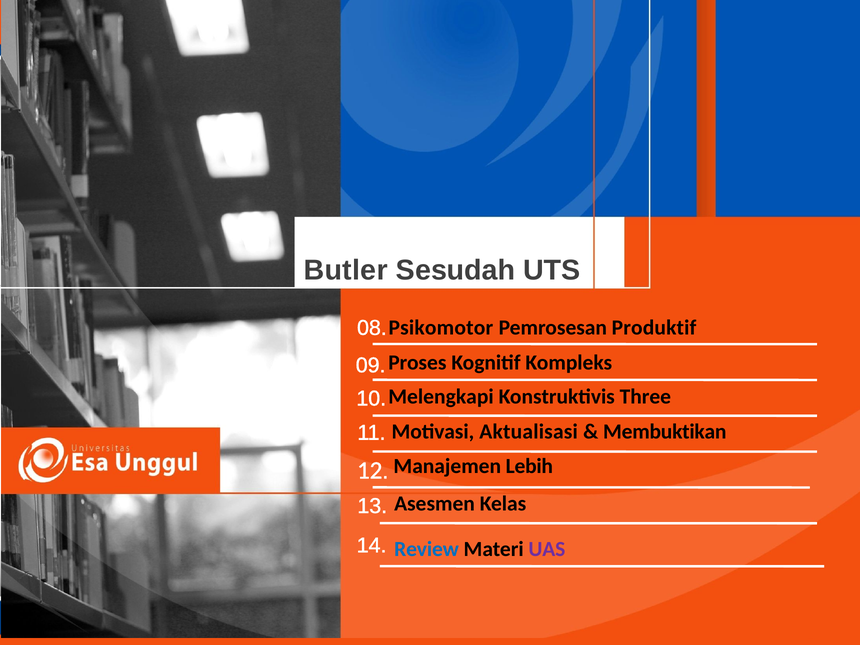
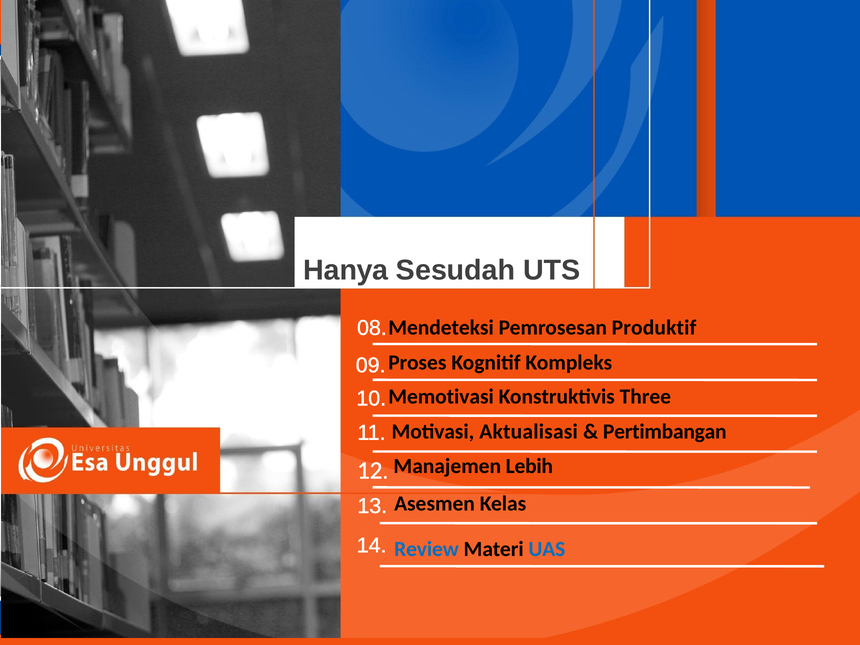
Butler: Butler -> Hanya
Psikomotor: Psikomotor -> Mendeteksi
Melengkapi: Melengkapi -> Memotivasi
Membuktikan: Membuktikan -> Pertimbangan
UAS colour: purple -> blue
